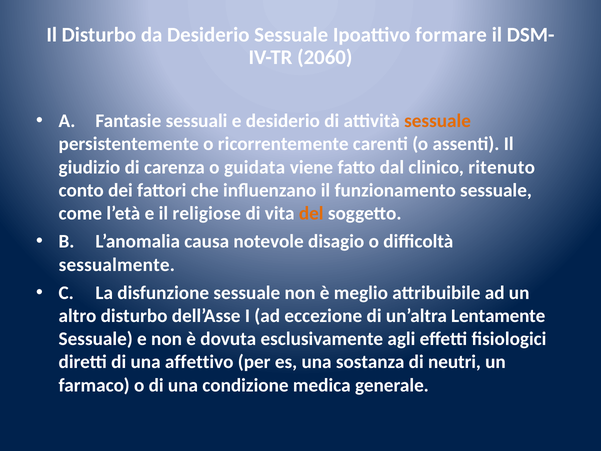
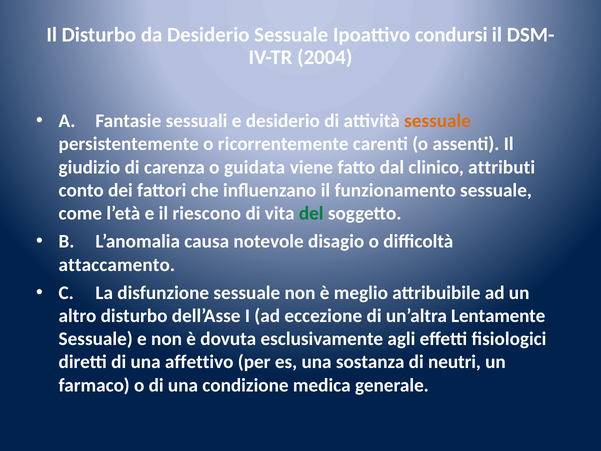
formare: formare -> condursi
2060: 2060 -> 2004
ritenuto: ritenuto -> attributi
religiose: religiose -> riescono
del colour: orange -> green
sessualmente: sessualmente -> attaccamento
